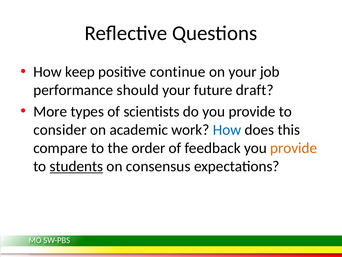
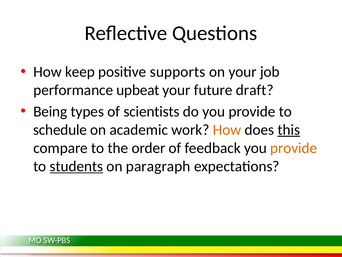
continue: continue -> supports
should: should -> upbeat
More: More -> Being
consider: consider -> schedule
How at (227, 130) colour: blue -> orange
this underline: none -> present
consensus: consensus -> paragraph
